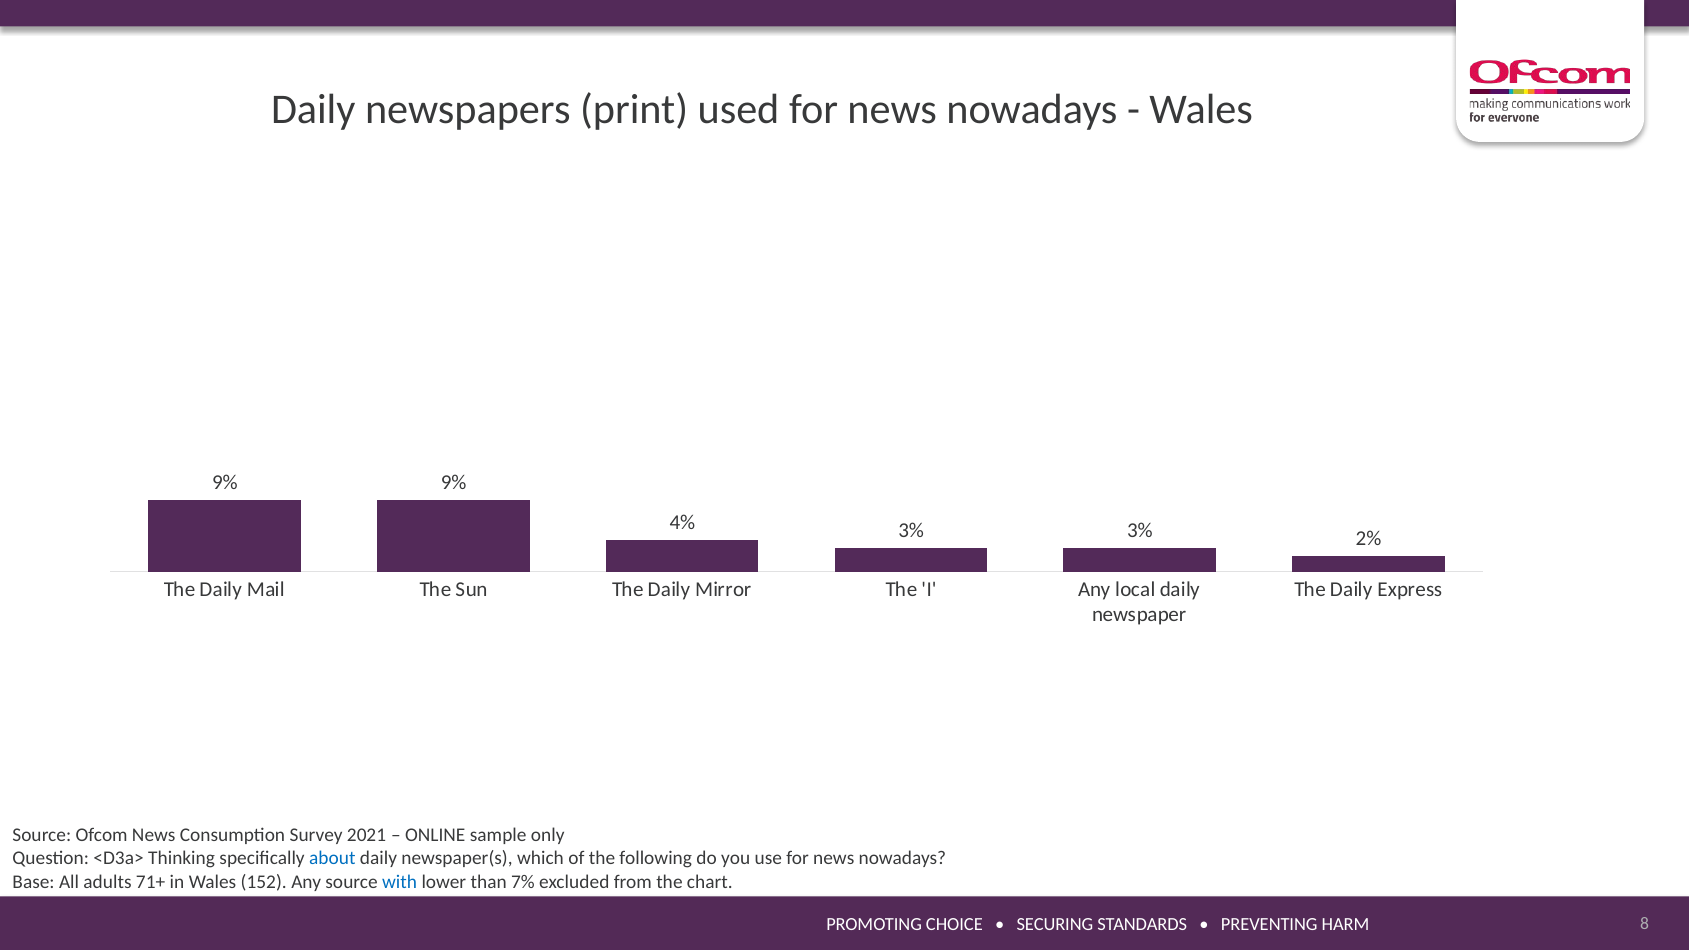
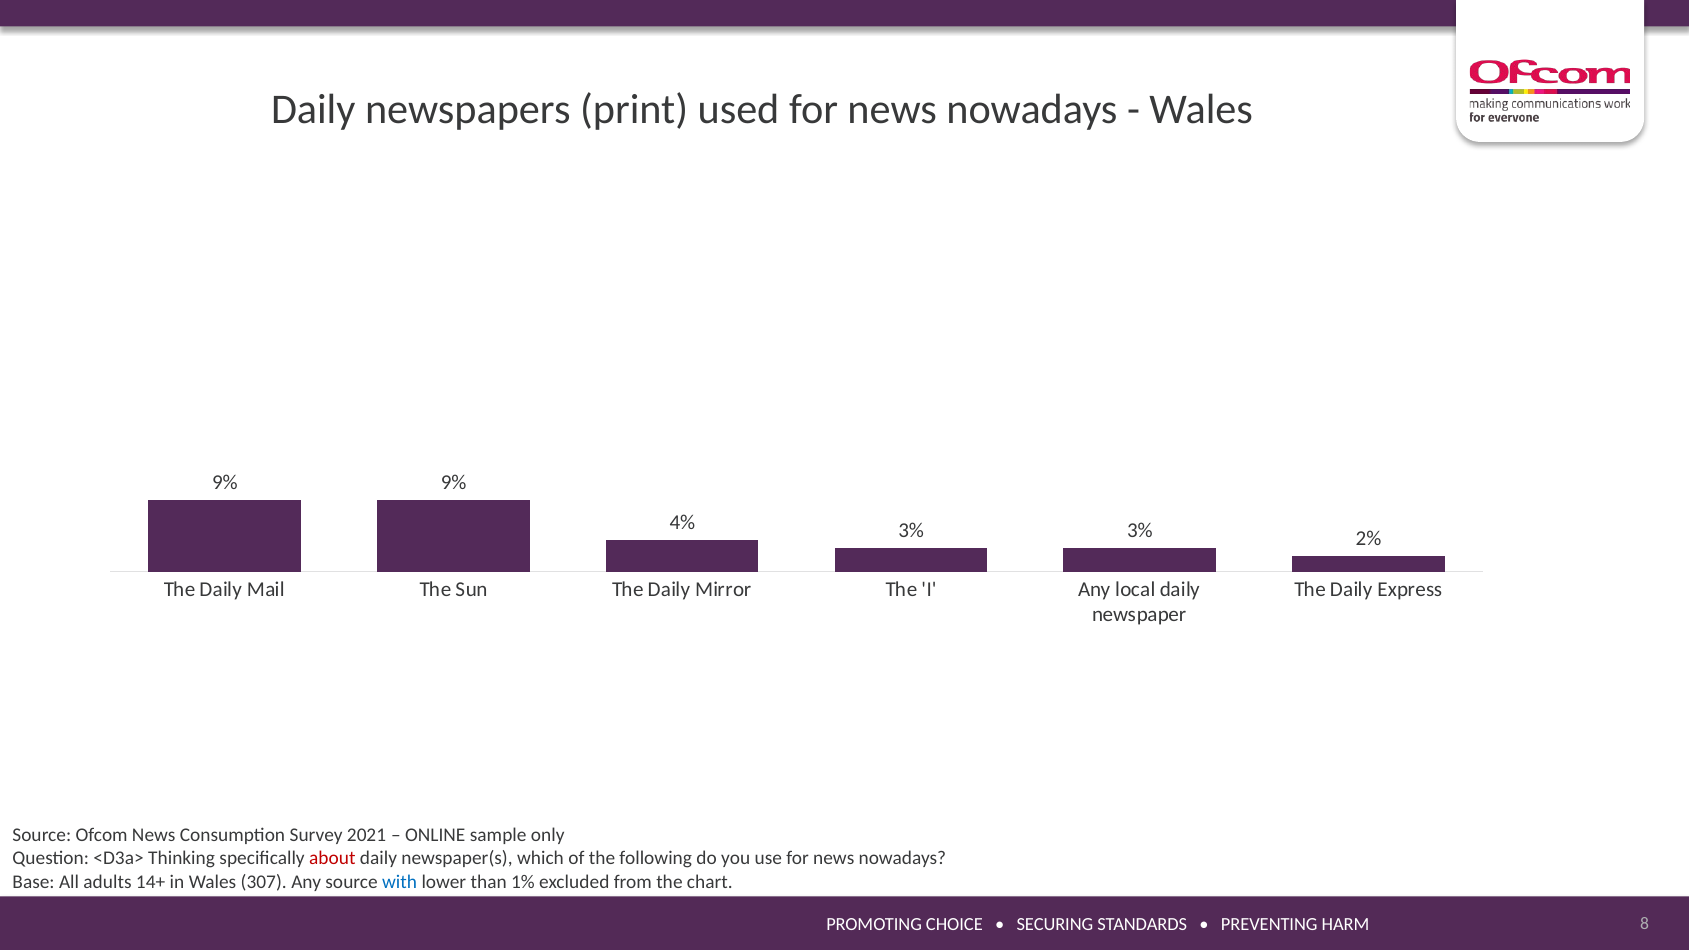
about colour: blue -> red
71+: 71+ -> 14+
152: 152 -> 307
7%: 7% -> 1%
